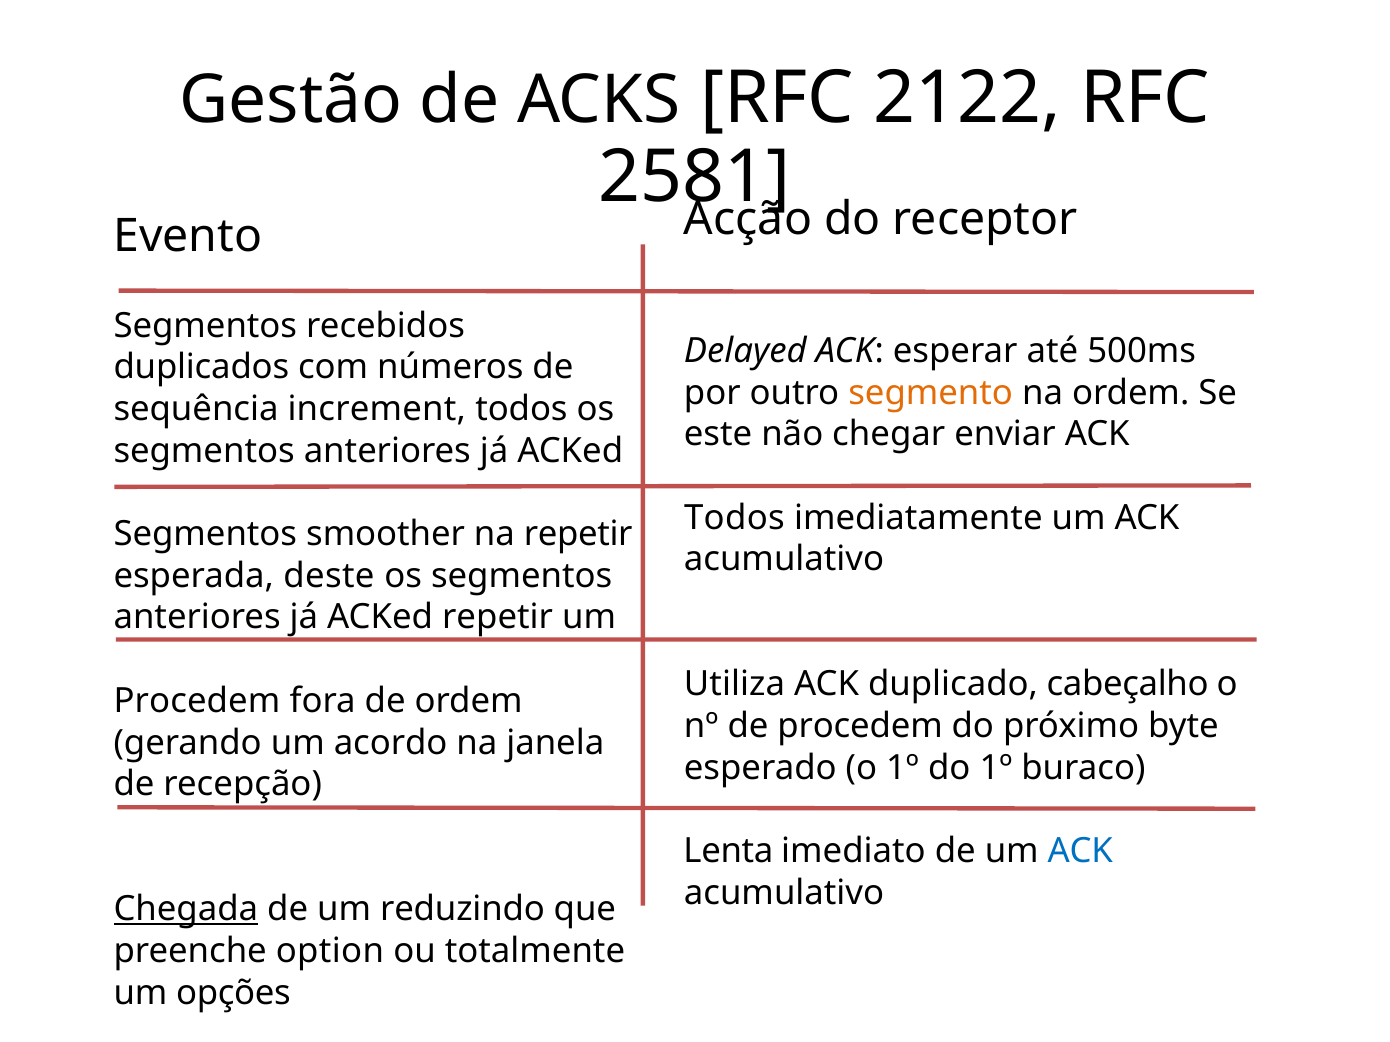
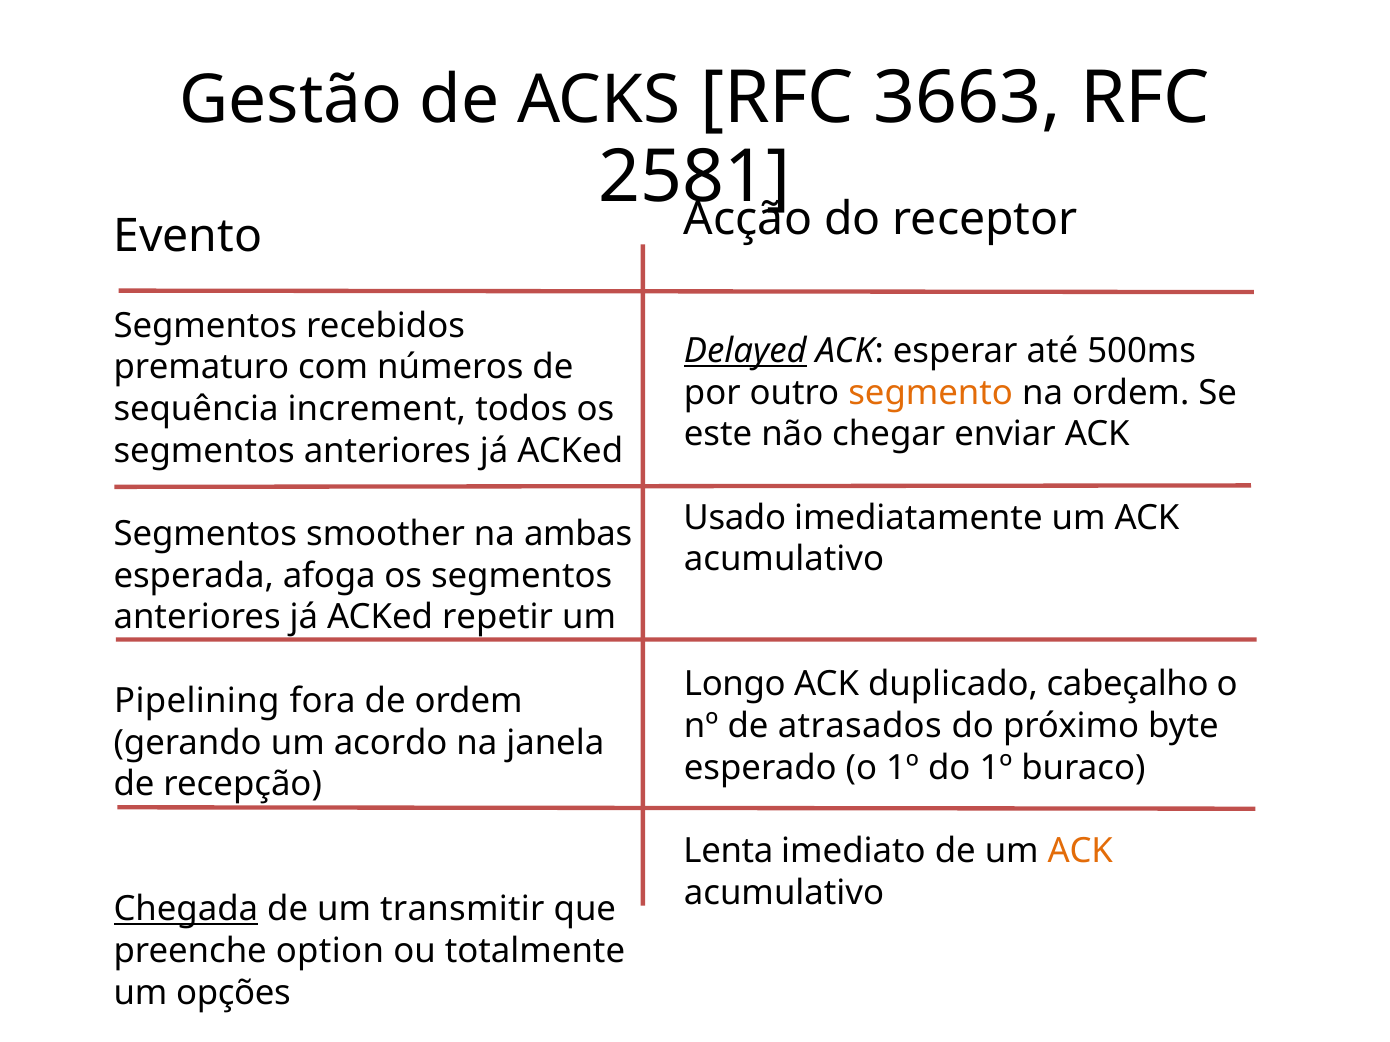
2122: 2122 -> 3663
Delayed underline: none -> present
duplicados: duplicados -> prematuro
Todos at (734, 518): Todos -> Usado
na repetir: repetir -> ambas
deste: deste -> afoga
Utiliza: Utiliza -> Longo
Procedem at (197, 701): Procedem -> Pipelining
de procedem: procedem -> atrasados
ACK at (1080, 851) colour: blue -> orange
reduzindo: reduzindo -> transmitir
